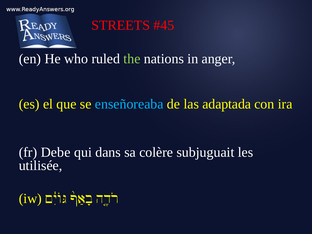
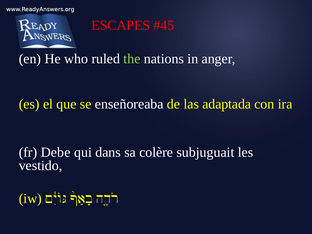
STREETS: STREETS -> ESCAPES
enseñoreaba colour: light blue -> white
utilisée: utilisée -> vestido
